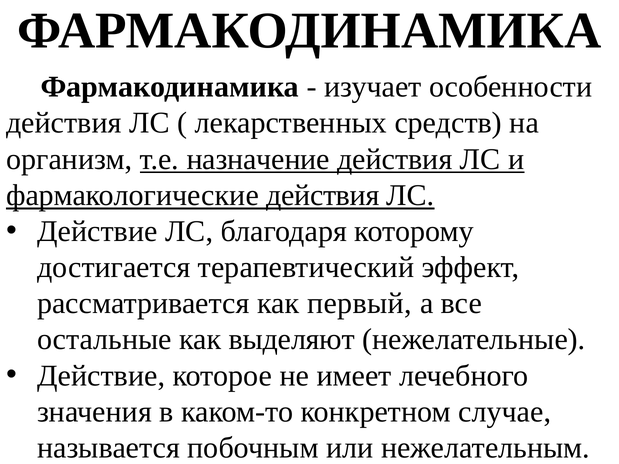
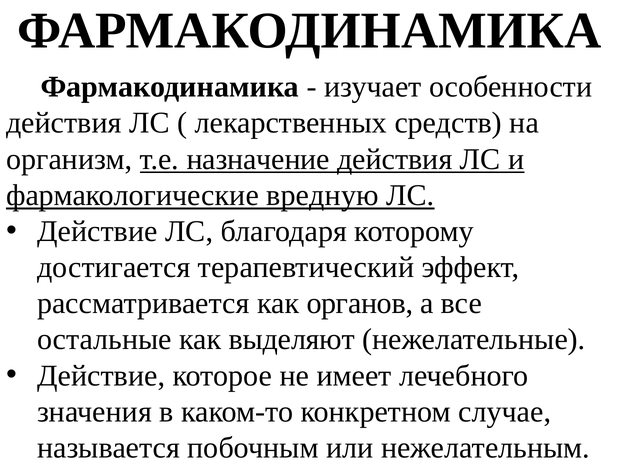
фармакологические действия: действия -> вредную
первый: первый -> органов
